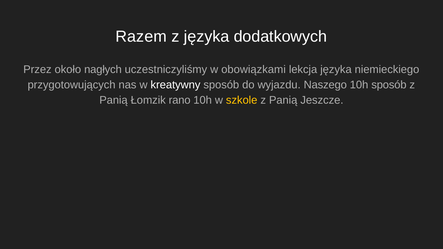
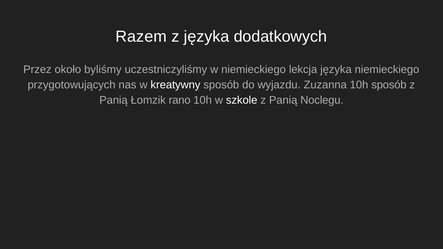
nagłych: nagłych -> byliśmy
w obowiązkami: obowiązkami -> niemieckiego
Naszego: Naszego -> Zuzanna
szkole colour: yellow -> white
Jeszcze: Jeszcze -> Noclegu
